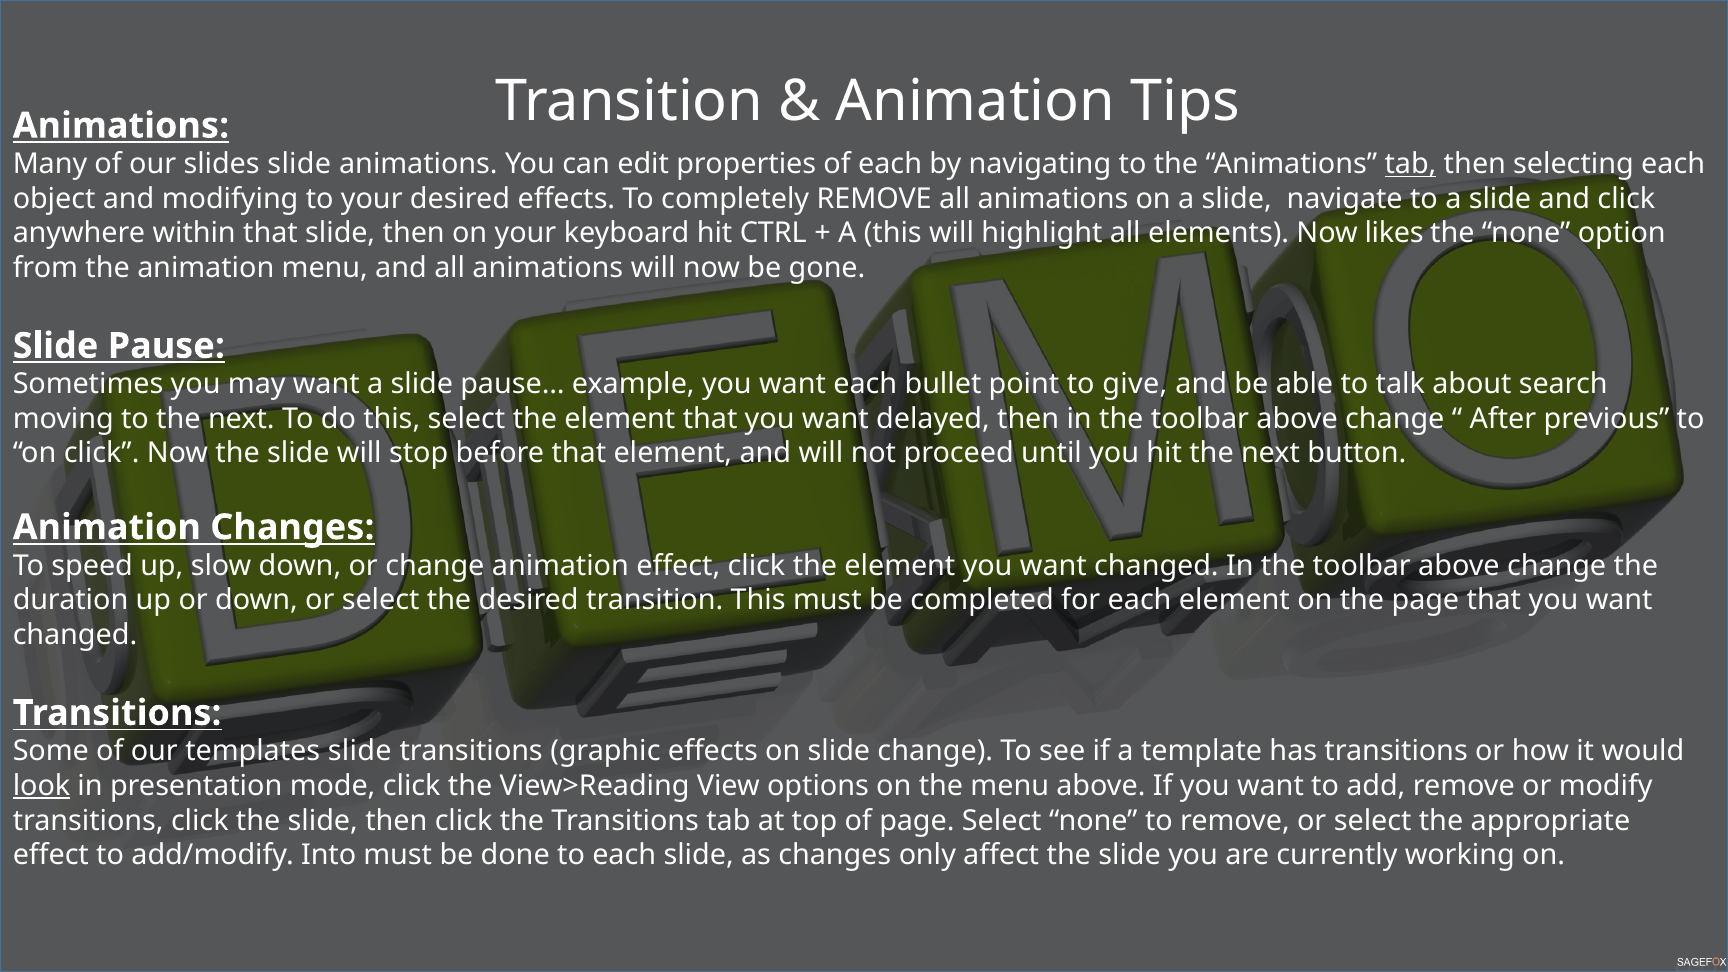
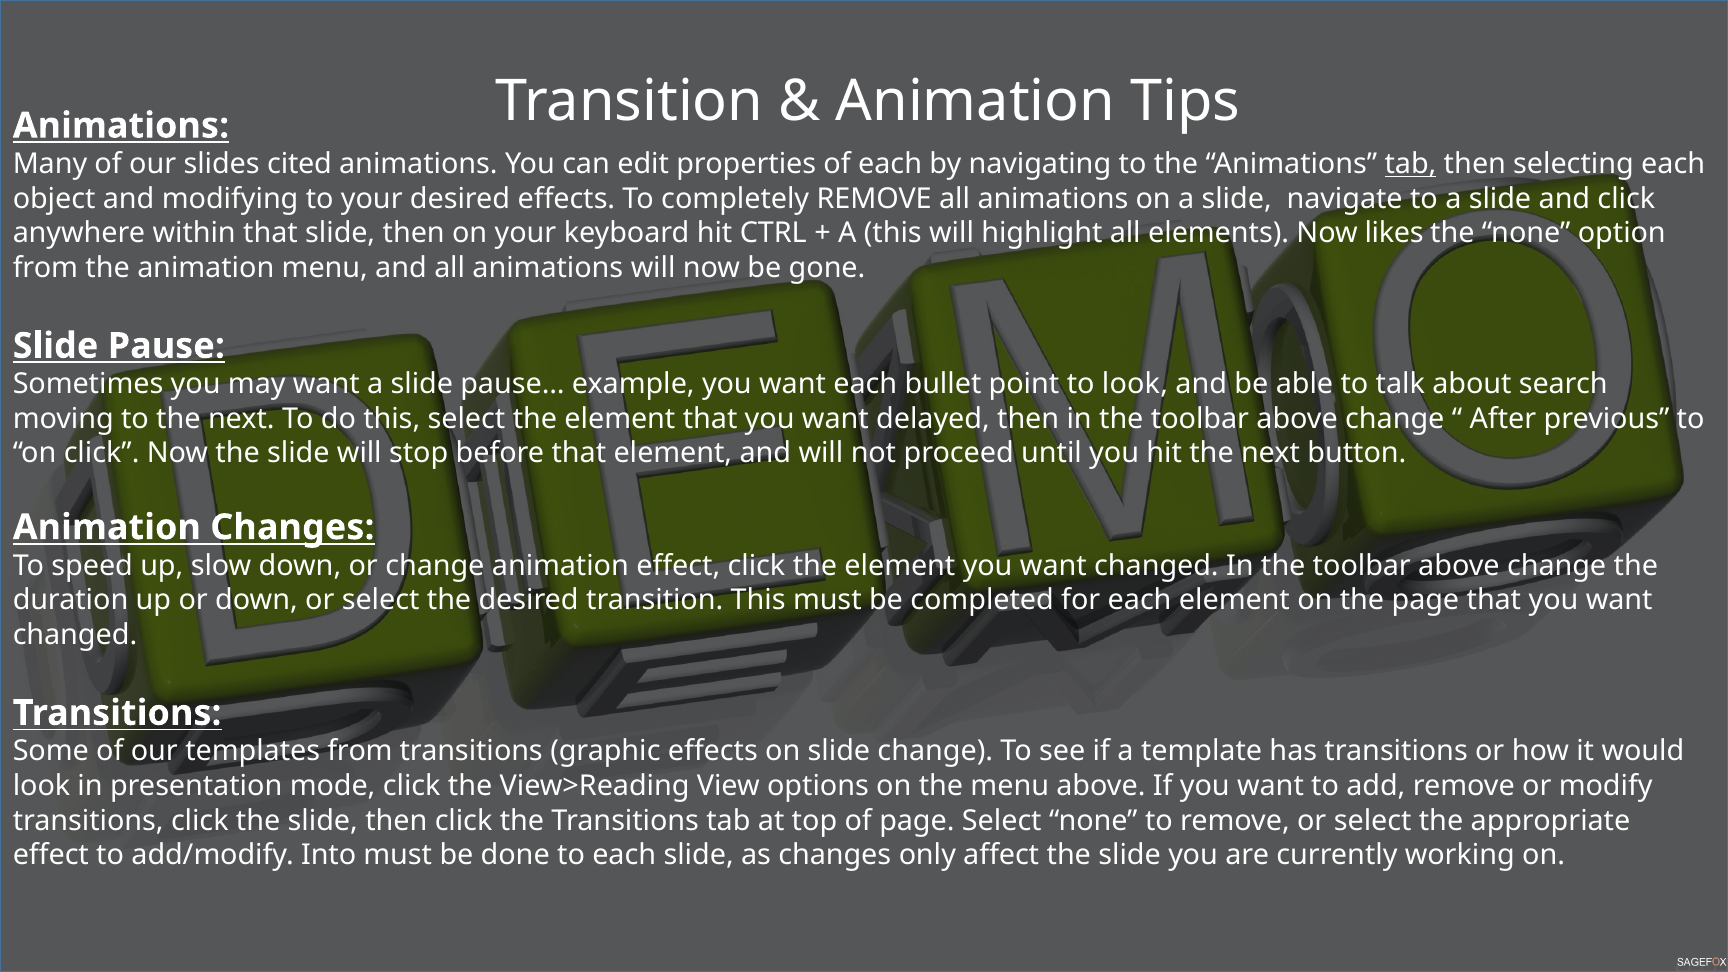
slides slide: slide -> cited
to give: give -> look
templates slide: slide -> from
look at (42, 786) underline: present -> none
